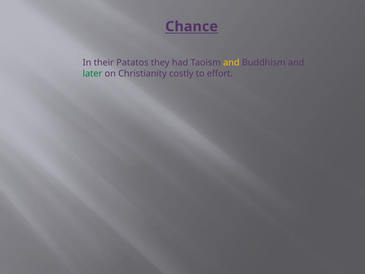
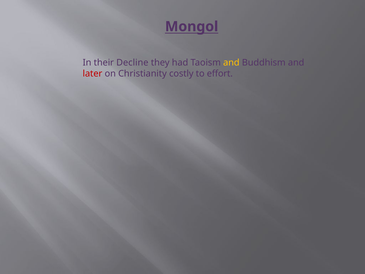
Chance: Chance -> Mongol
Patatos: Patatos -> Decline
later colour: green -> red
